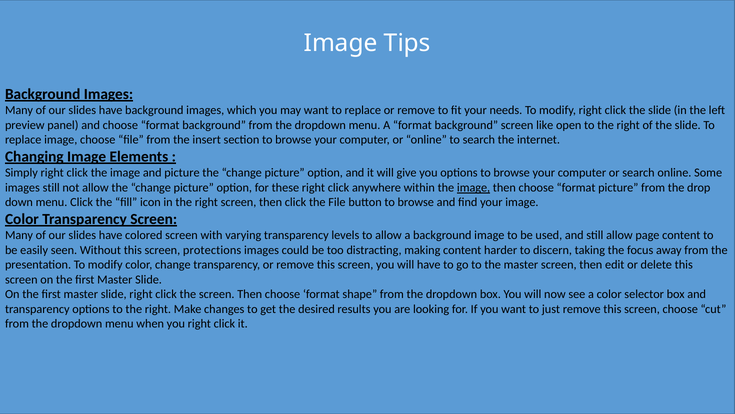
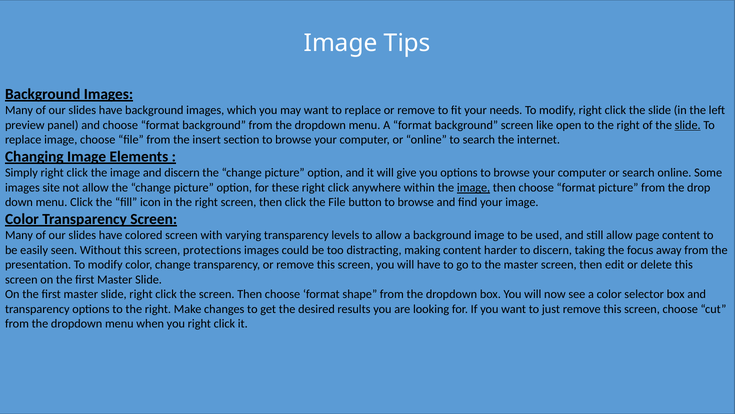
slide at (688, 125) underline: none -> present
and picture: picture -> discern
images still: still -> site
